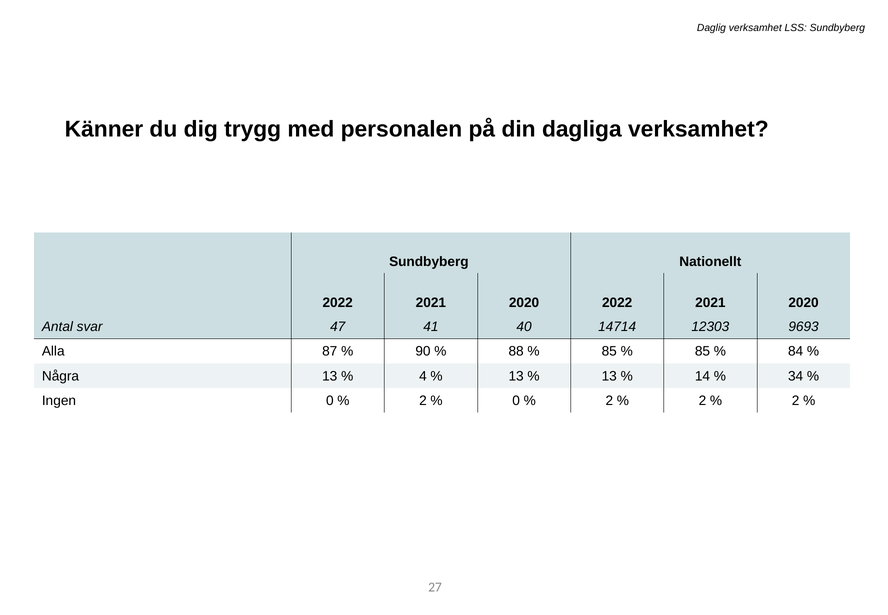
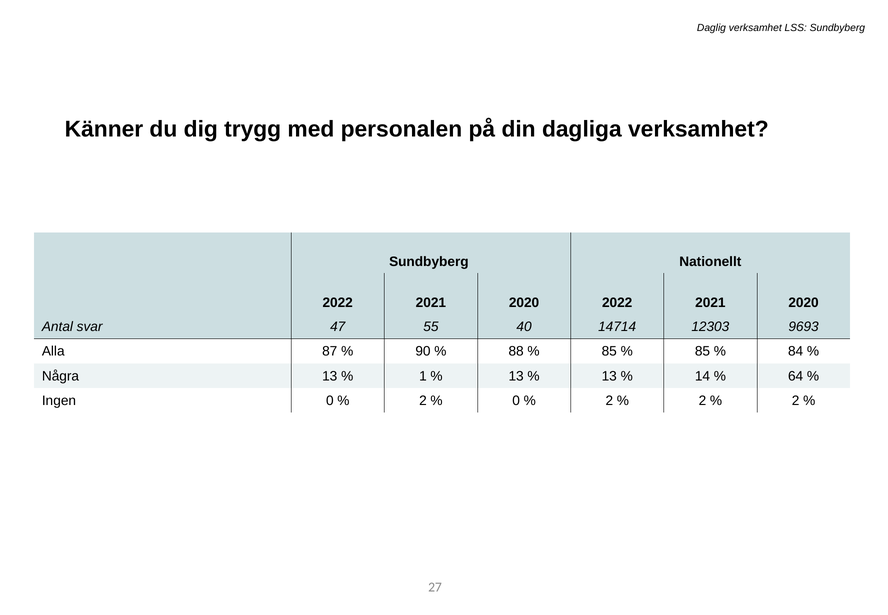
41: 41 -> 55
4: 4 -> 1
34: 34 -> 64
